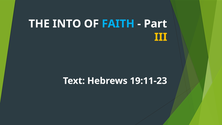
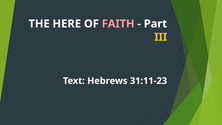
INTO: INTO -> HERE
FAITH colour: light blue -> pink
19:11-23: 19:11-23 -> 31:11-23
